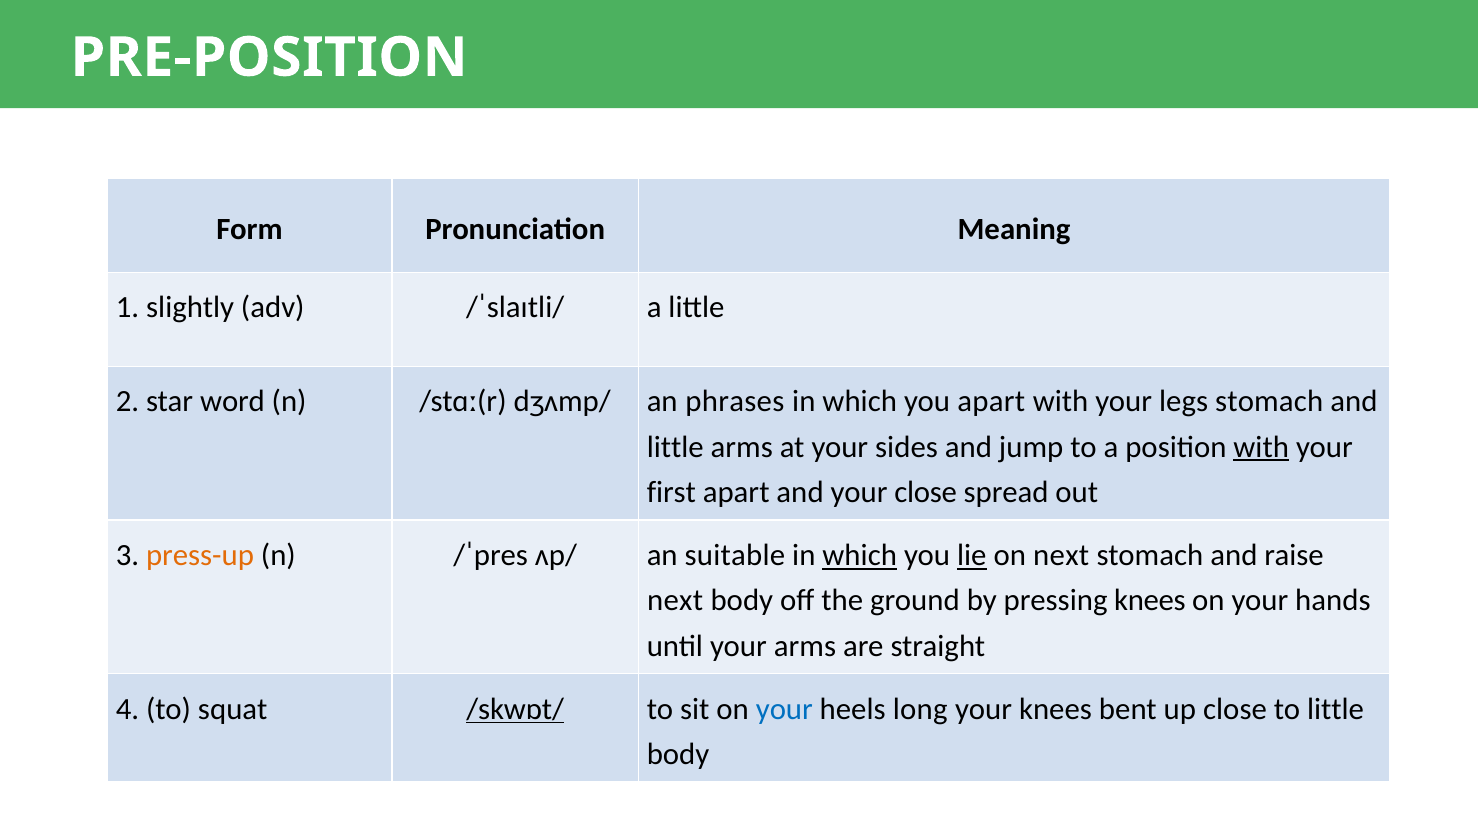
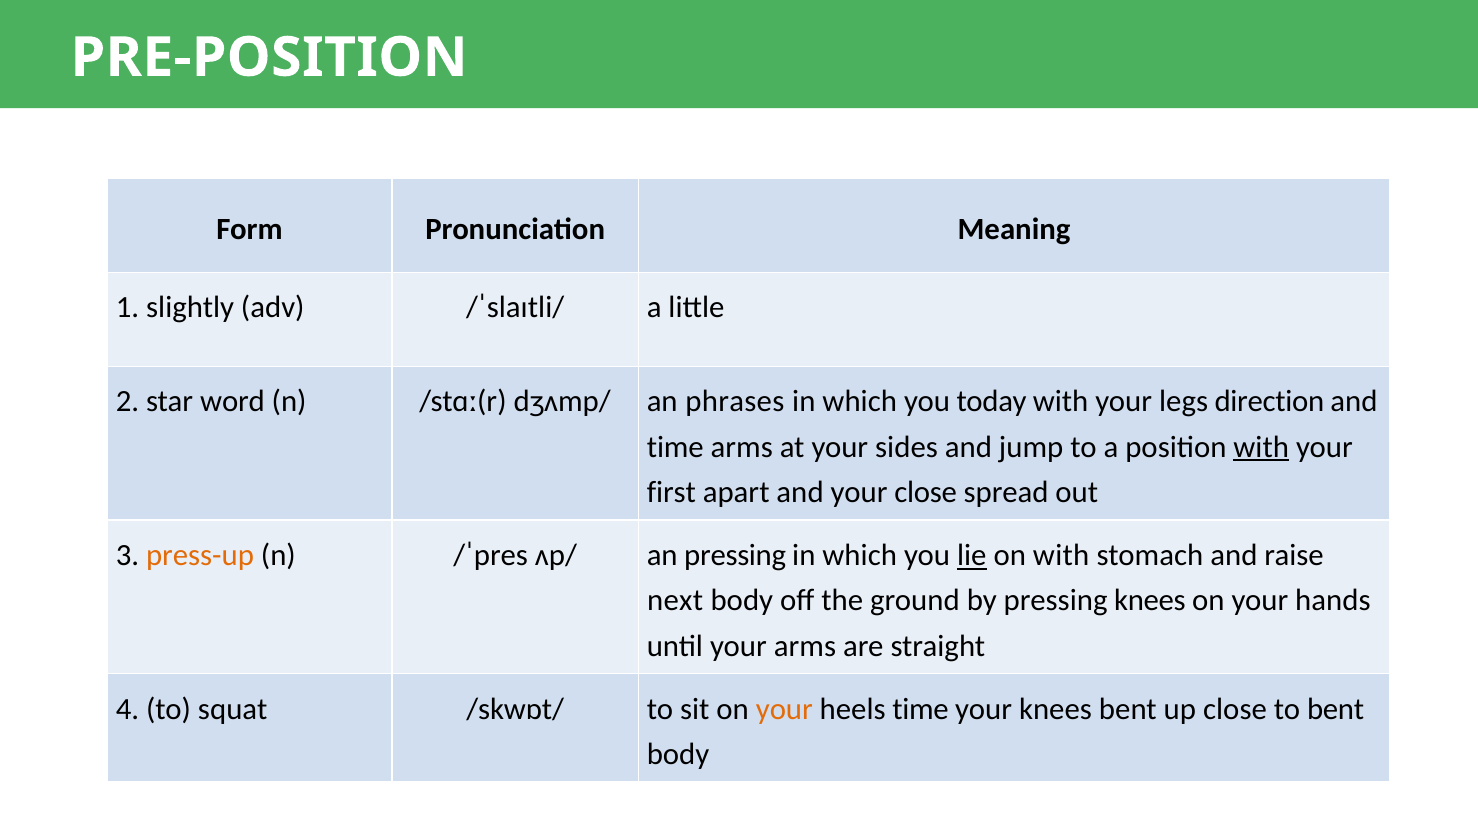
you apart: apart -> today
legs stomach: stomach -> direction
little at (675, 447): little -> time
an suitable: suitable -> pressing
which at (860, 556) underline: present -> none
on next: next -> with
/skwɒt/ underline: present -> none
your at (784, 710) colour: blue -> orange
heels long: long -> time
to little: little -> bent
